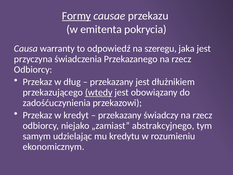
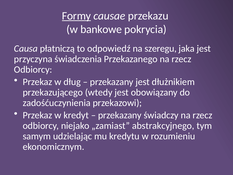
emitenta: emitenta -> bankowe
warranty: warranty -> płatniczą
wtedy underline: present -> none
